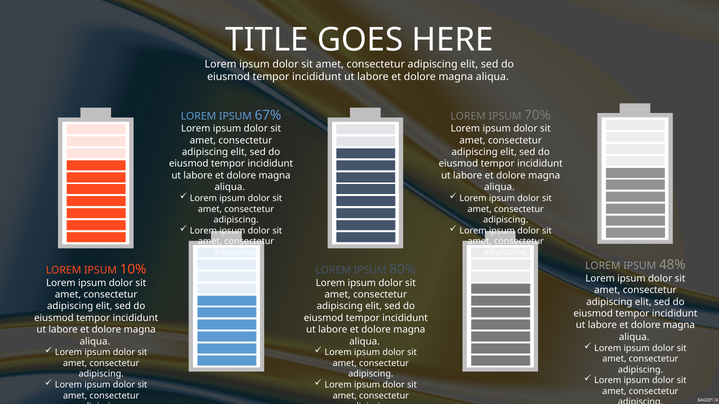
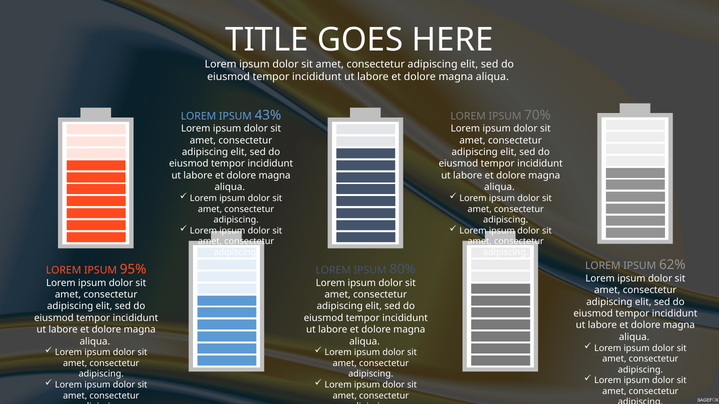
67%: 67% -> 43%
48%: 48% -> 62%
10%: 10% -> 95%
